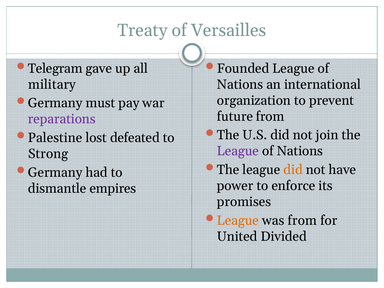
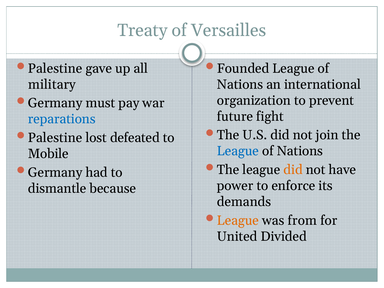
Telegram at (55, 68): Telegram -> Palestine
future from: from -> fight
reparations colour: purple -> blue
League at (238, 151) colour: purple -> blue
Strong: Strong -> Mobile
empires: empires -> because
promises: promises -> demands
